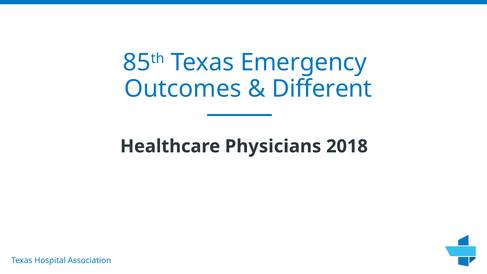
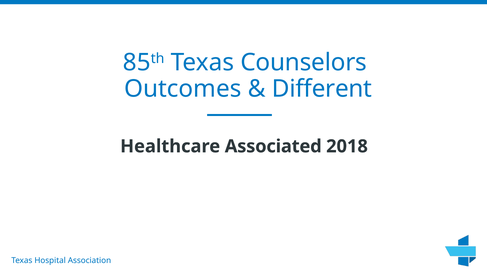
Emergency: Emergency -> Counselors
Physicians: Physicians -> Associated
